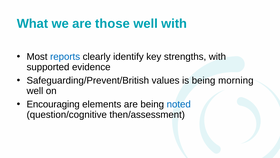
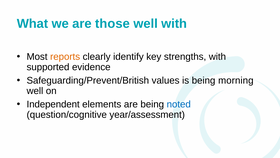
reports colour: blue -> orange
Encouraging: Encouraging -> Independent
then/assessment: then/assessment -> year/assessment
